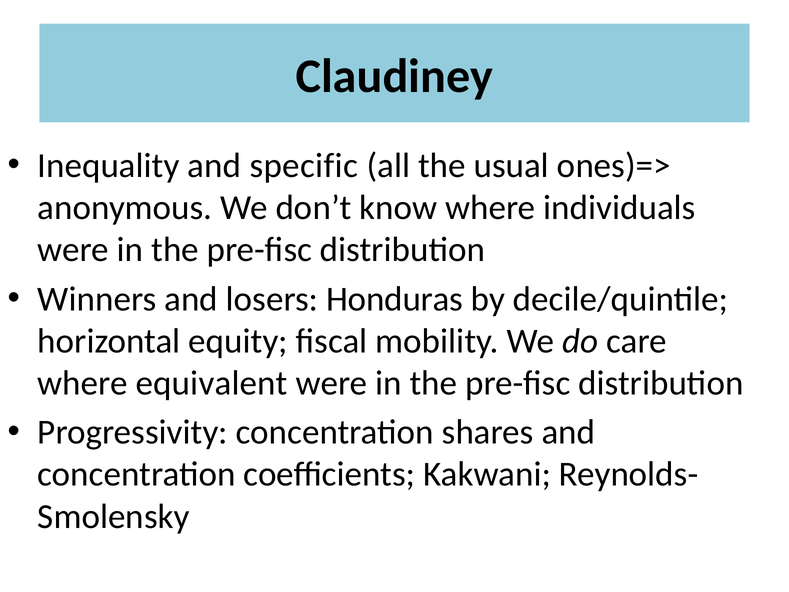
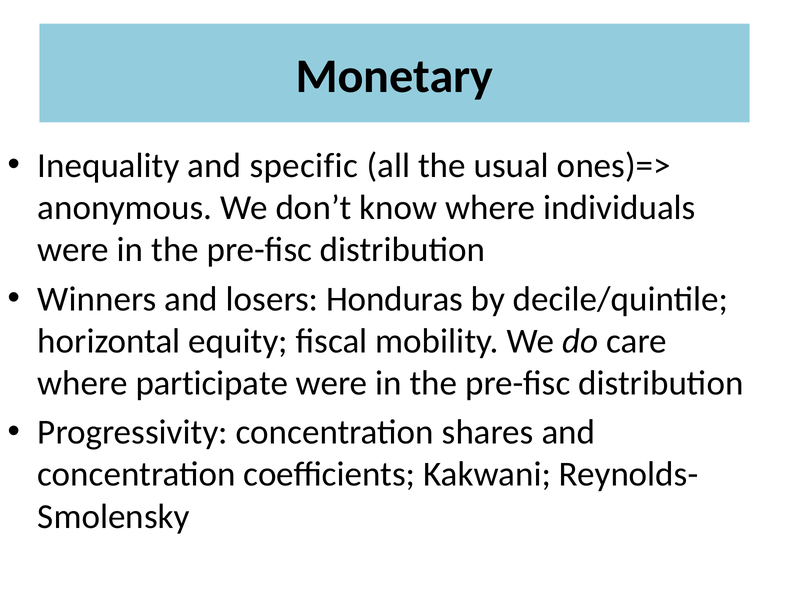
Claudiney: Claudiney -> Monetary
equivalent: equivalent -> participate
